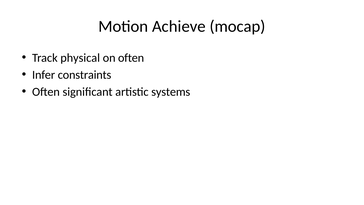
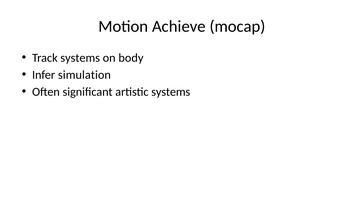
Track physical: physical -> systems
on often: often -> body
constraints: constraints -> simulation
